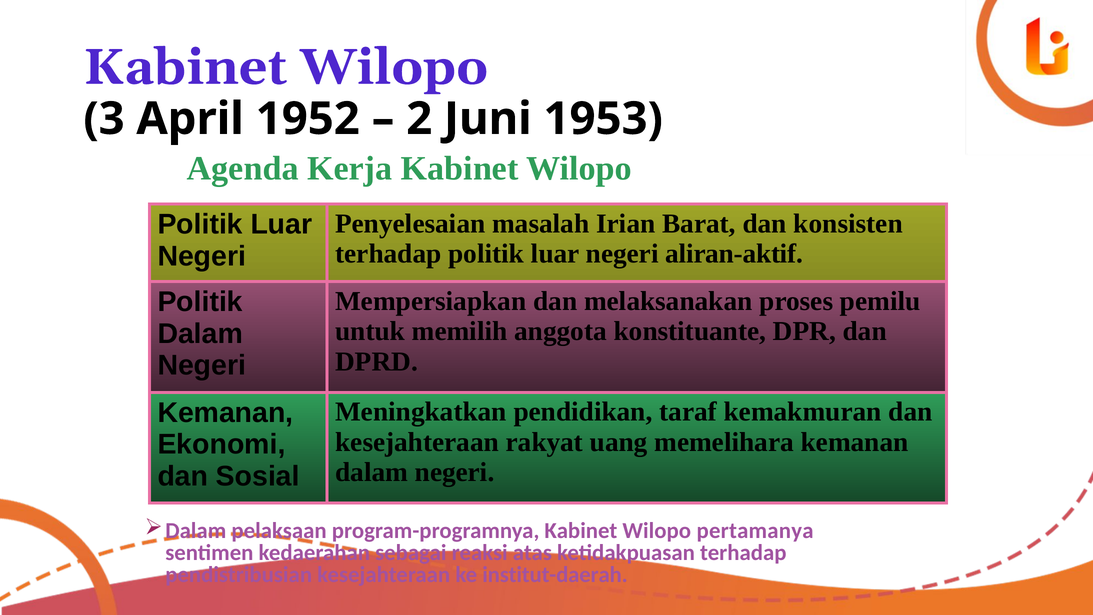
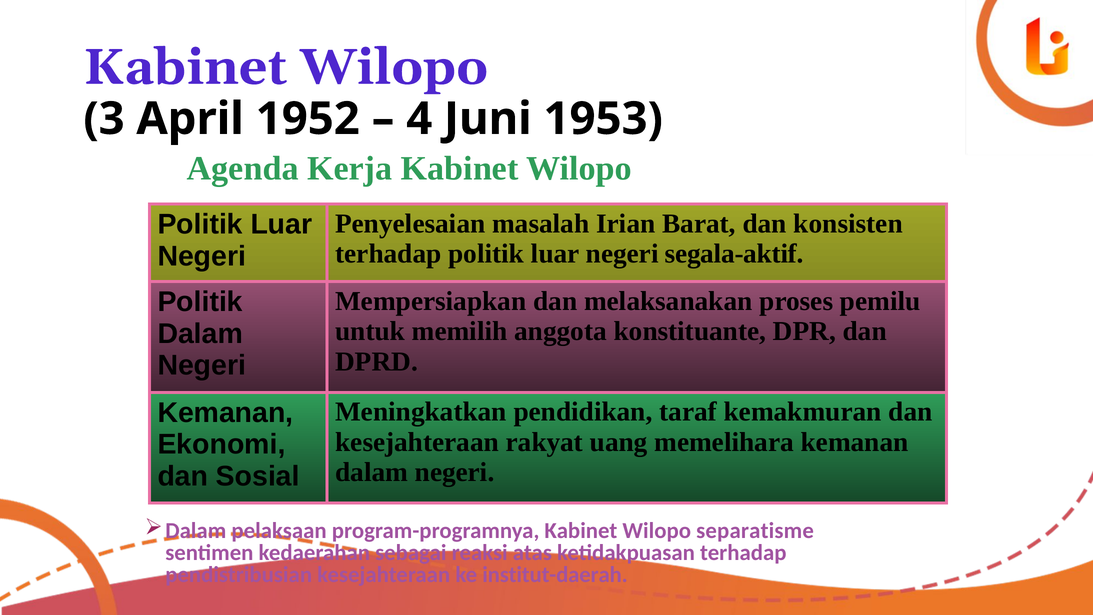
2: 2 -> 4
aliran-aktif: aliran-aktif -> segala-aktif
pertamanya: pertamanya -> separatisme
